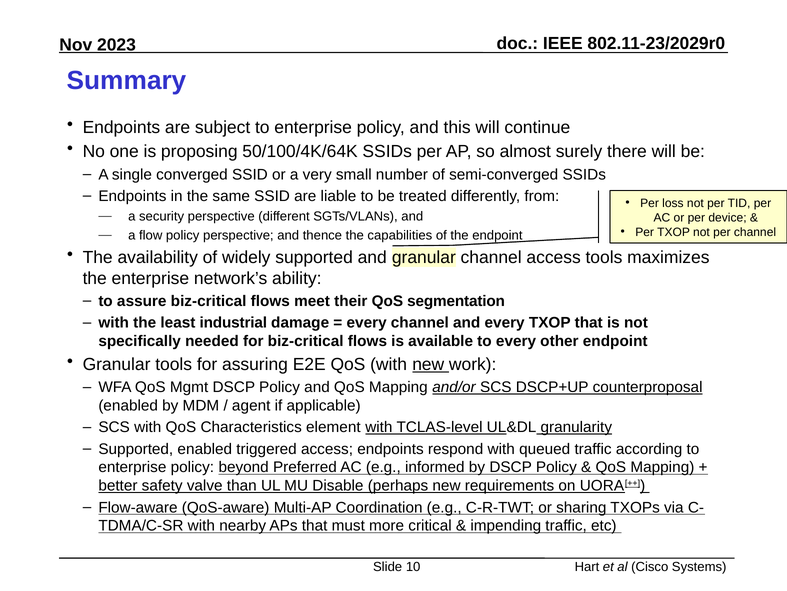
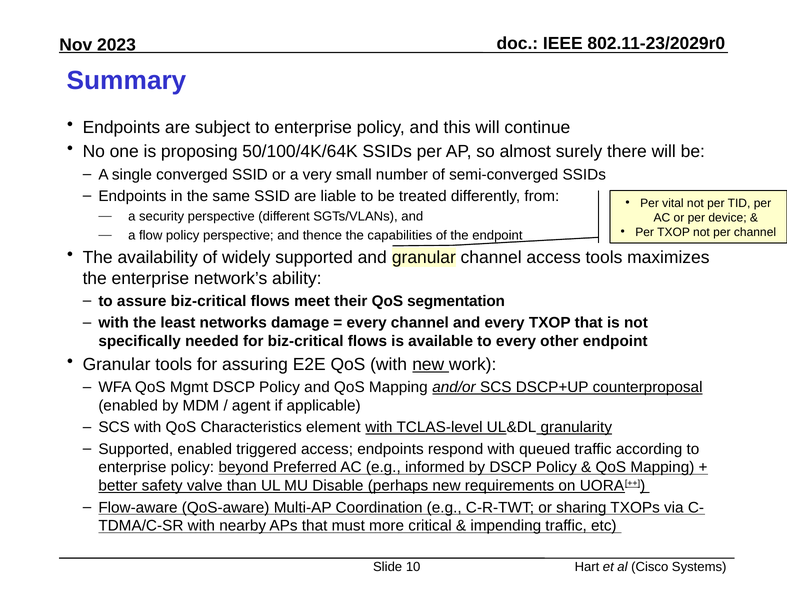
loss: loss -> vital
industrial: industrial -> networks
